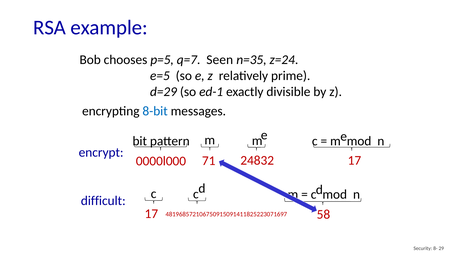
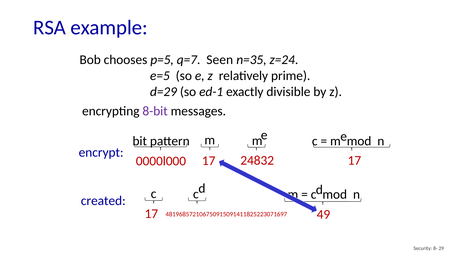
8-bit colour: blue -> purple
0000l000 71: 71 -> 17
difficult: difficult -> created
58: 58 -> 49
